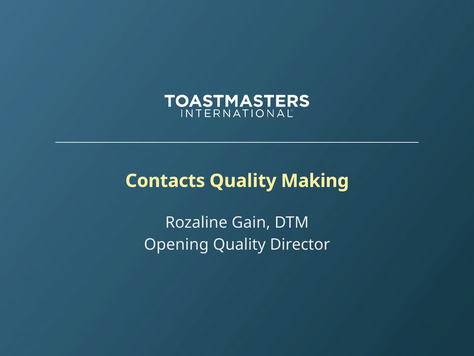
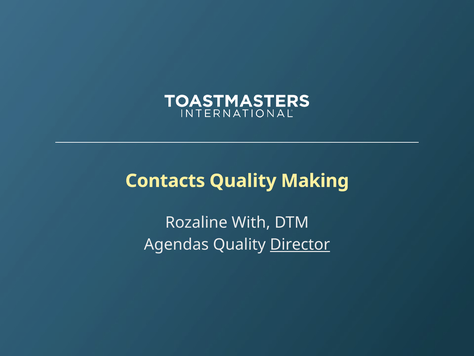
Gain: Gain -> With
Opening: Opening -> Agendas
Director underline: none -> present
